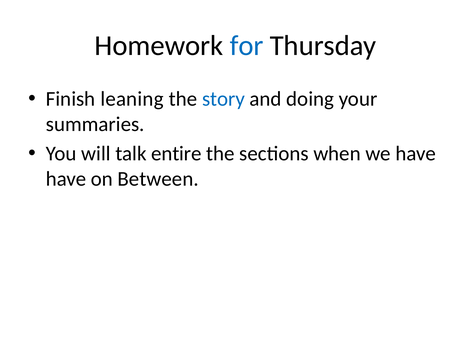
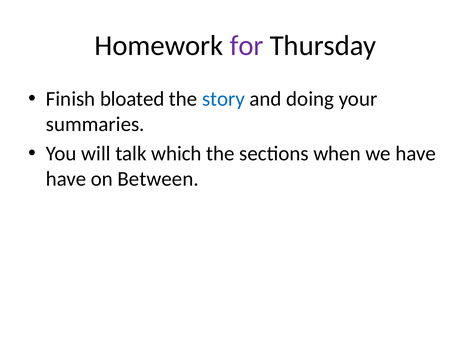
for colour: blue -> purple
leaning: leaning -> bloated
entire: entire -> which
